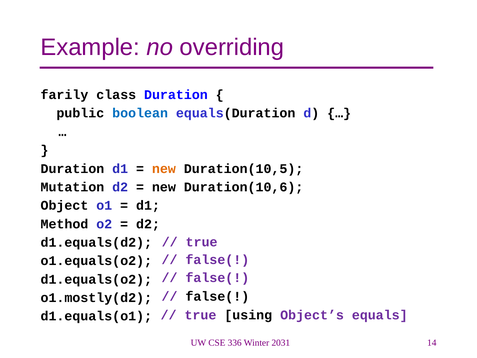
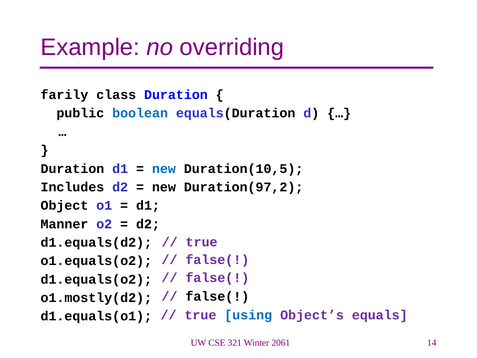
new at (164, 169) colour: orange -> blue
Mutation: Mutation -> Includes
Duration(10,6: Duration(10,6 -> Duration(97,2
Method: Method -> Manner
using colour: black -> blue
336: 336 -> 321
2031: 2031 -> 2061
